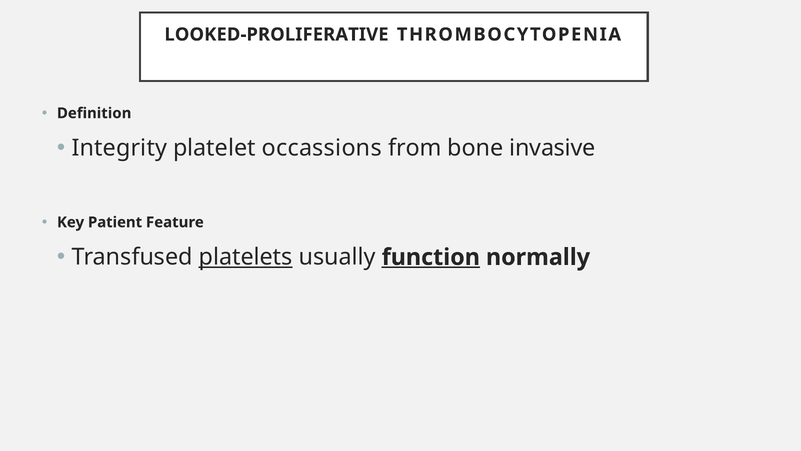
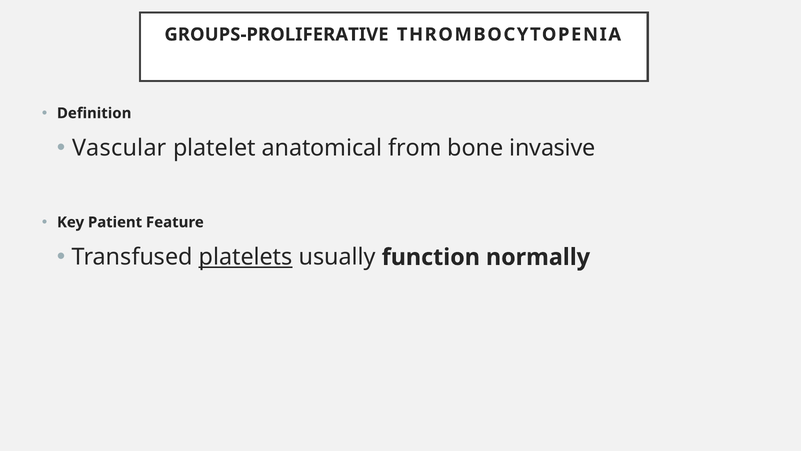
LOOKED-PROLIFERATIVE: LOOKED-PROLIFERATIVE -> GROUPS-PROLIFERATIVE
Integrity: Integrity -> Vascular
occassions: occassions -> anatomical
function underline: present -> none
